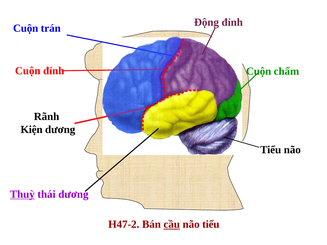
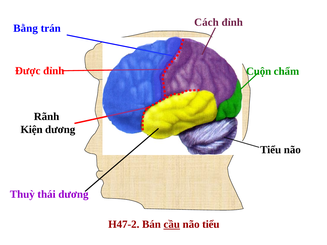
Động: Động -> Cách
Cuộn at (26, 28): Cuộn -> Bằng
Cuộn at (28, 71): Cuộn -> Được
Thuỳ underline: present -> none
